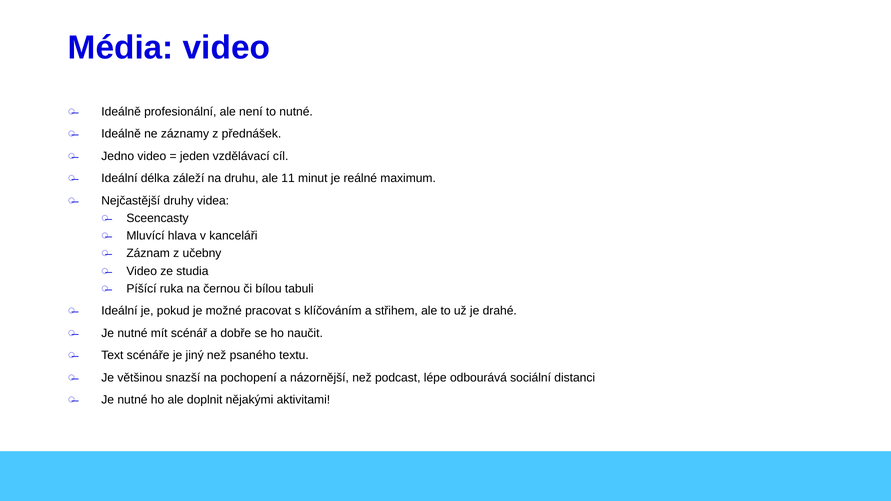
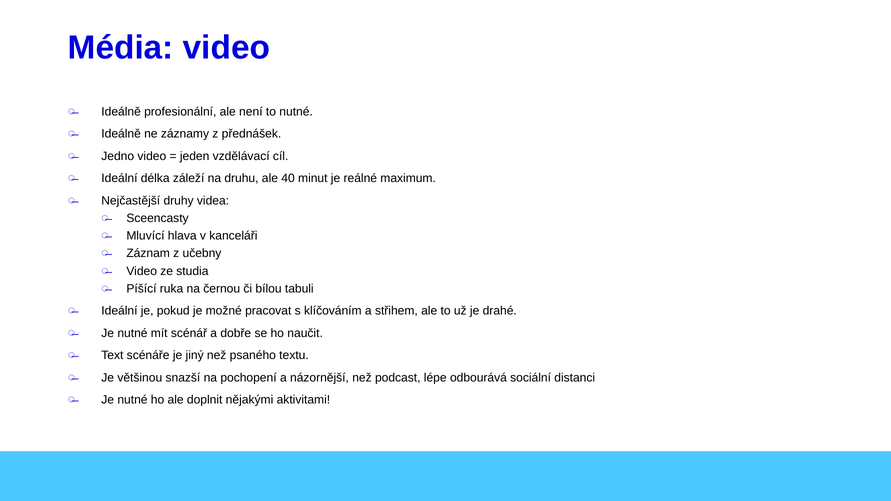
11: 11 -> 40
